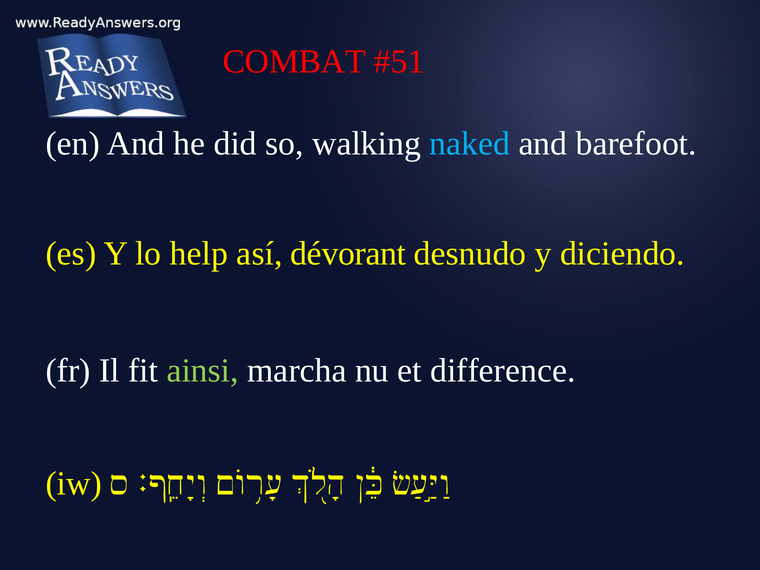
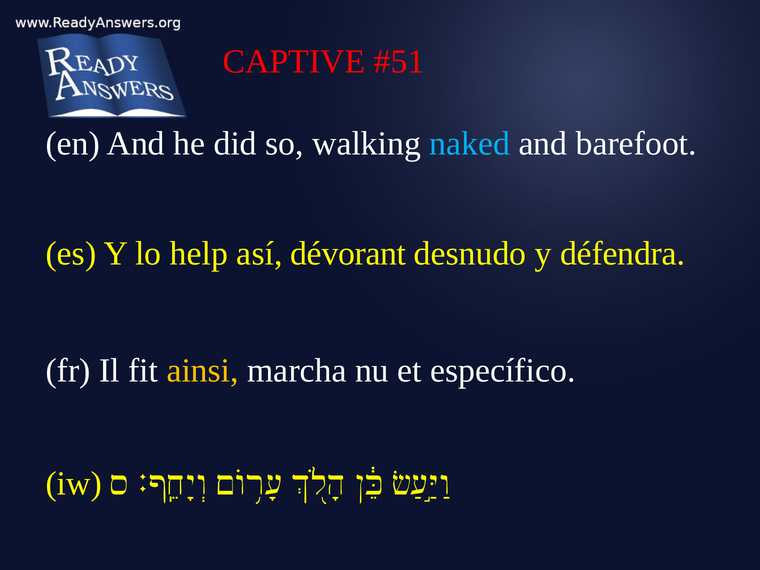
COMBAT: COMBAT -> CAPTIVE
diciendo: diciendo -> défendra
ainsi colour: light green -> yellow
difference: difference -> específico
